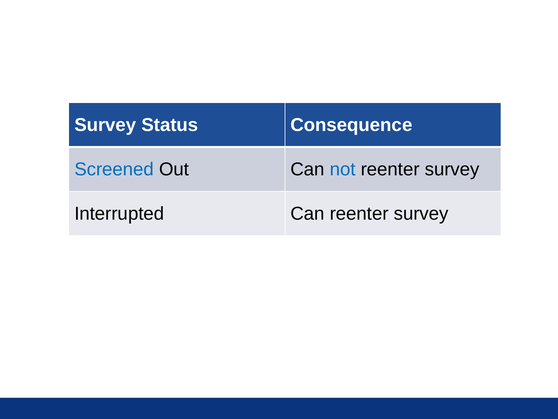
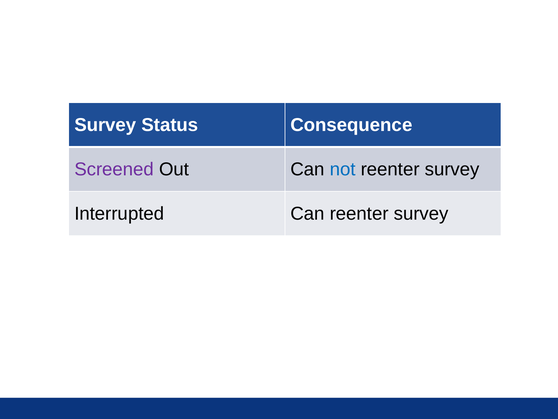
Screened colour: blue -> purple
